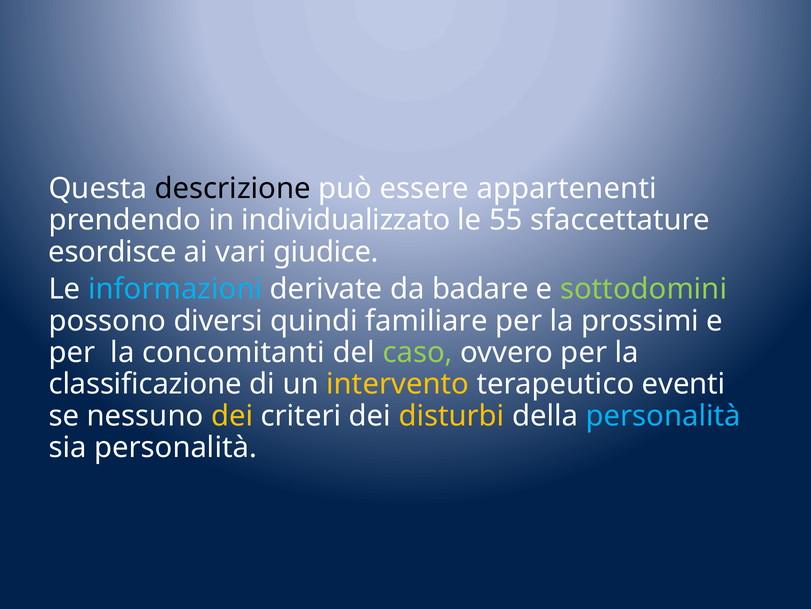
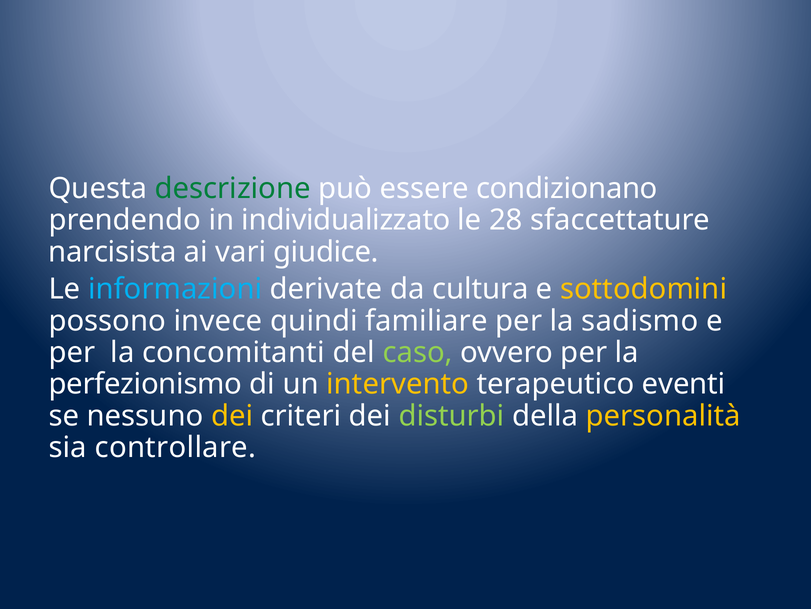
descrizione colour: black -> green
appartenenti: appartenenti -> condizionano
55: 55 -> 28
esordisce: esordisce -> narcisista
badare: badare -> cultura
sottodomini colour: light green -> yellow
diversi: diversi -> invece
prossimi: prossimi -> sadismo
classificazione: classificazione -> perfezionismo
disturbi colour: yellow -> light green
personalità at (663, 415) colour: light blue -> yellow
sia personalità: personalità -> controllare
